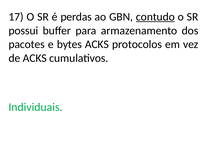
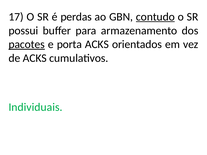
pacotes underline: none -> present
bytes: bytes -> porta
protocolos: protocolos -> orientados
